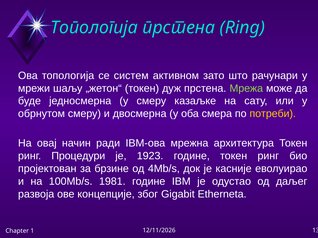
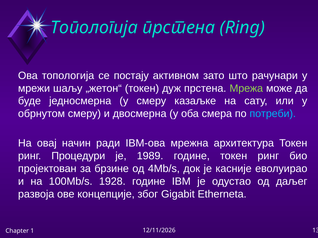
систем: систем -> постају
потреби colour: yellow -> light blue
1923: 1923 -> 1989
1981: 1981 -> 1928
